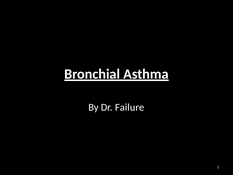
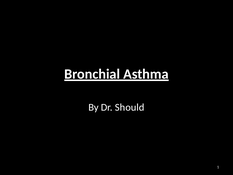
Failure: Failure -> Should
